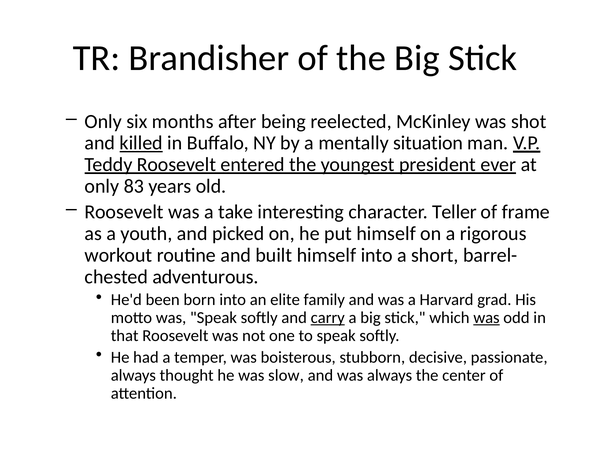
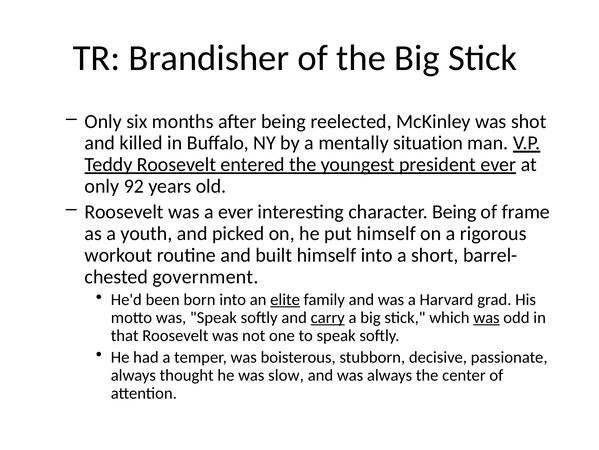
killed underline: present -> none
83: 83 -> 92
a take: take -> ever
character Teller: Teller -> Being
adventurous: adventurous -> government
elite underline: none -> present
